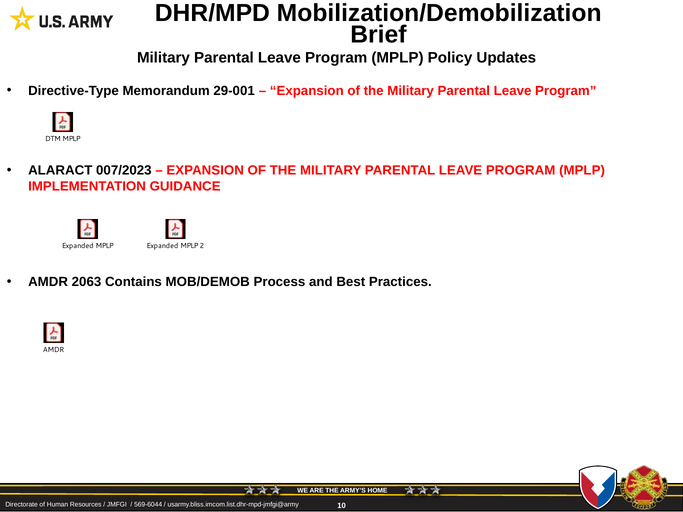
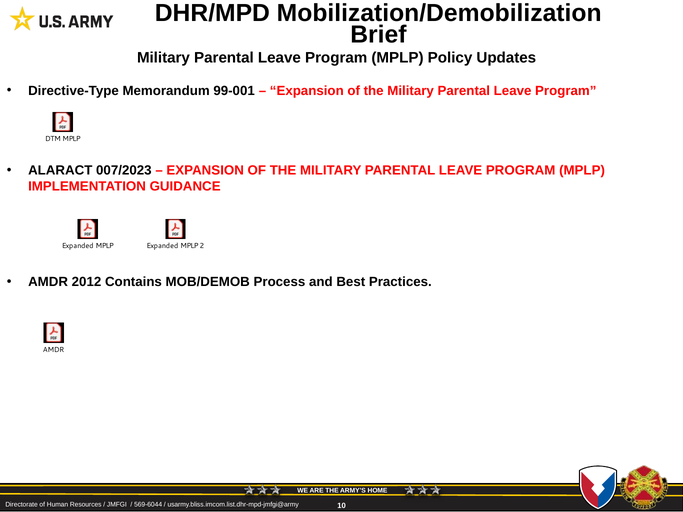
29-001: 29-001 -> 99-001
2063: 2063 -> 2012
